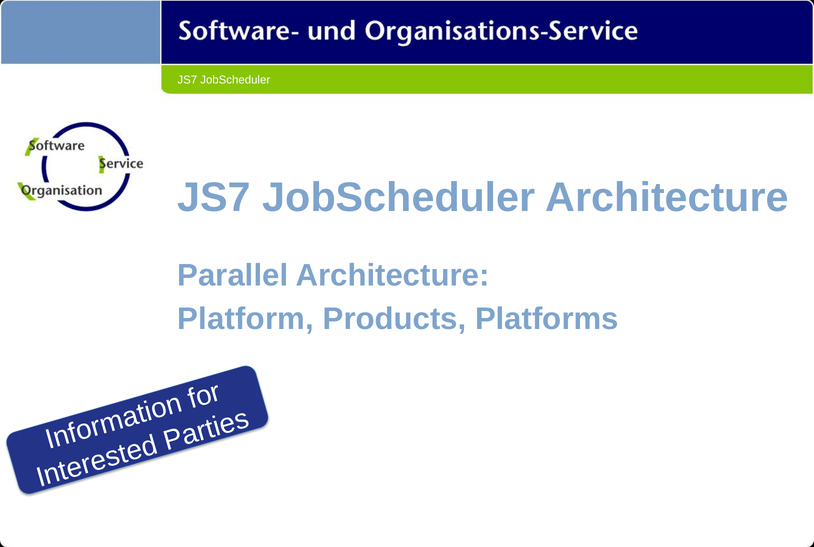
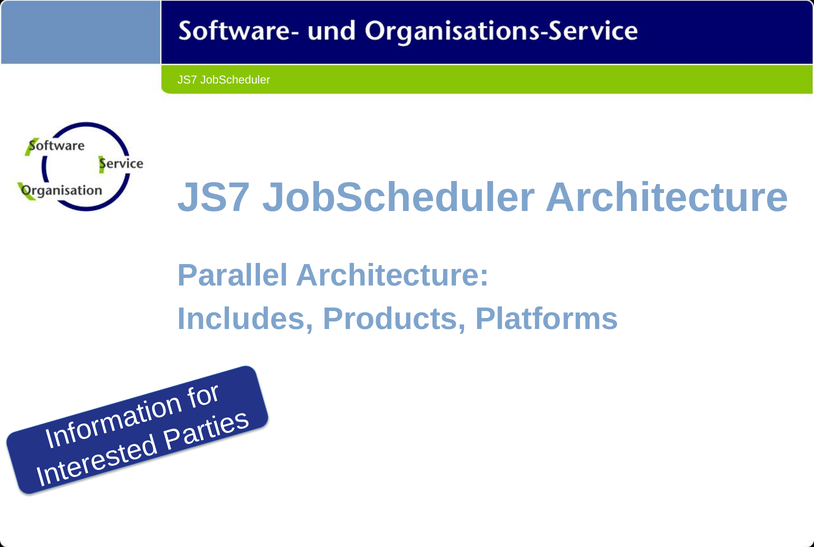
Platform: Platform -> Includes
